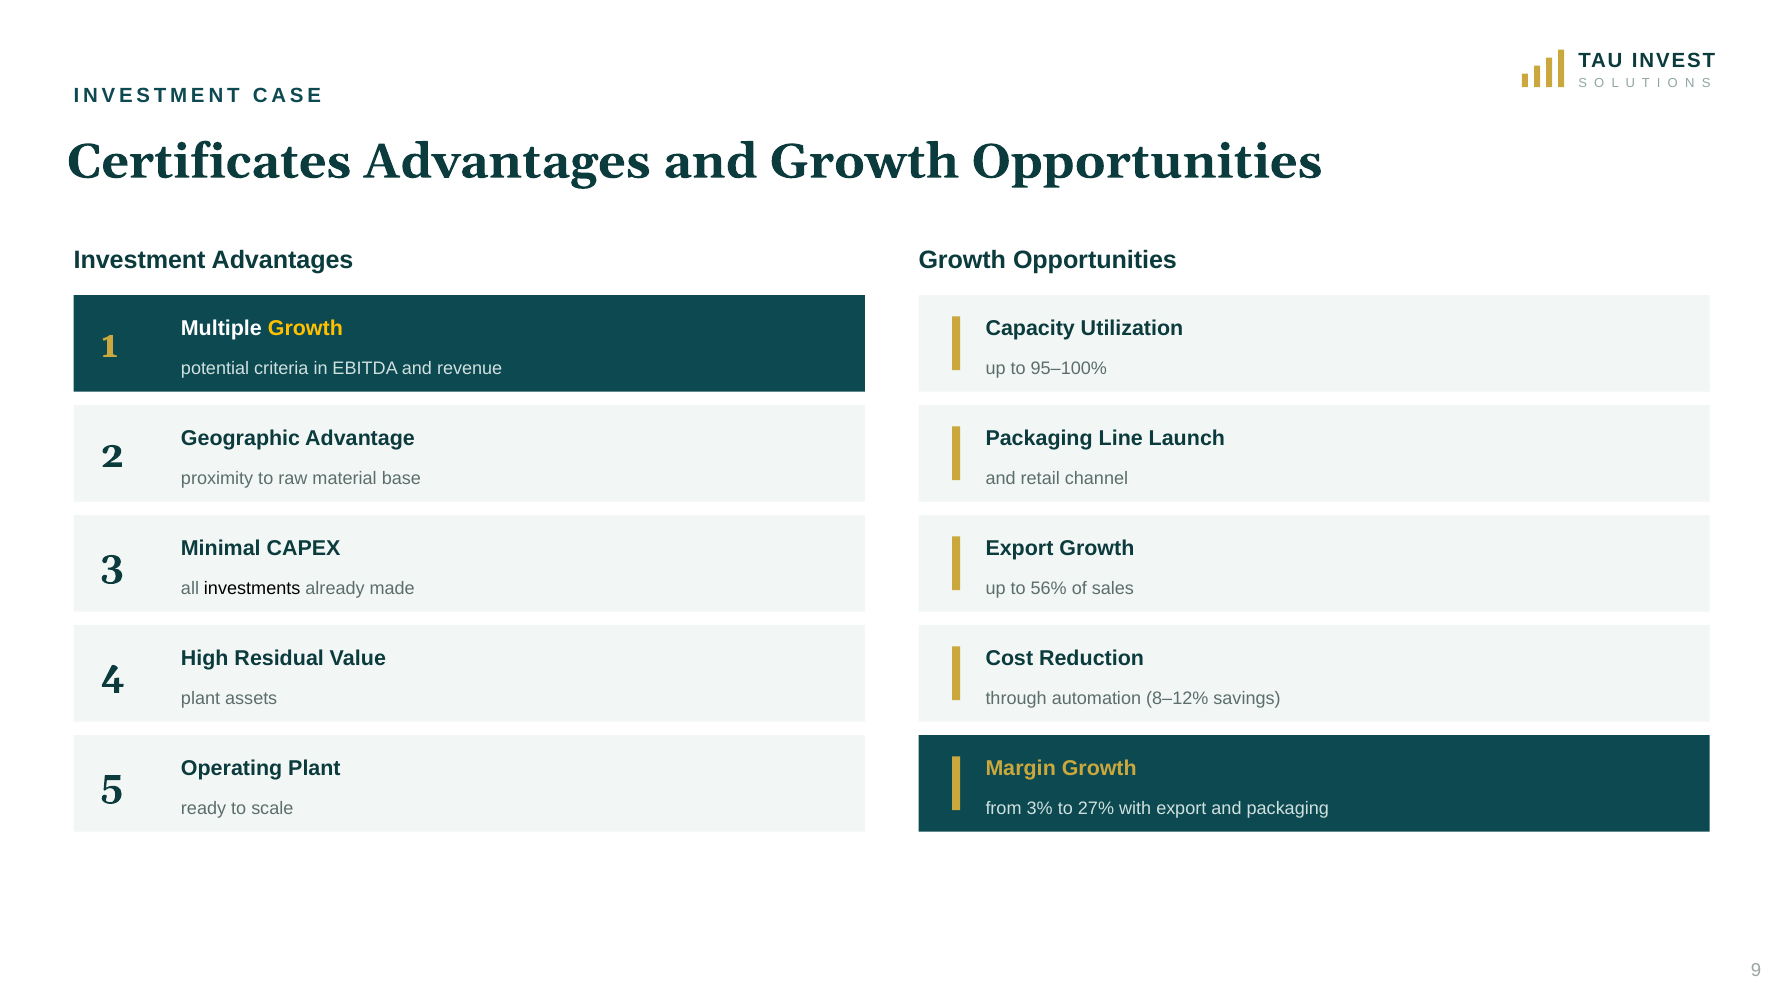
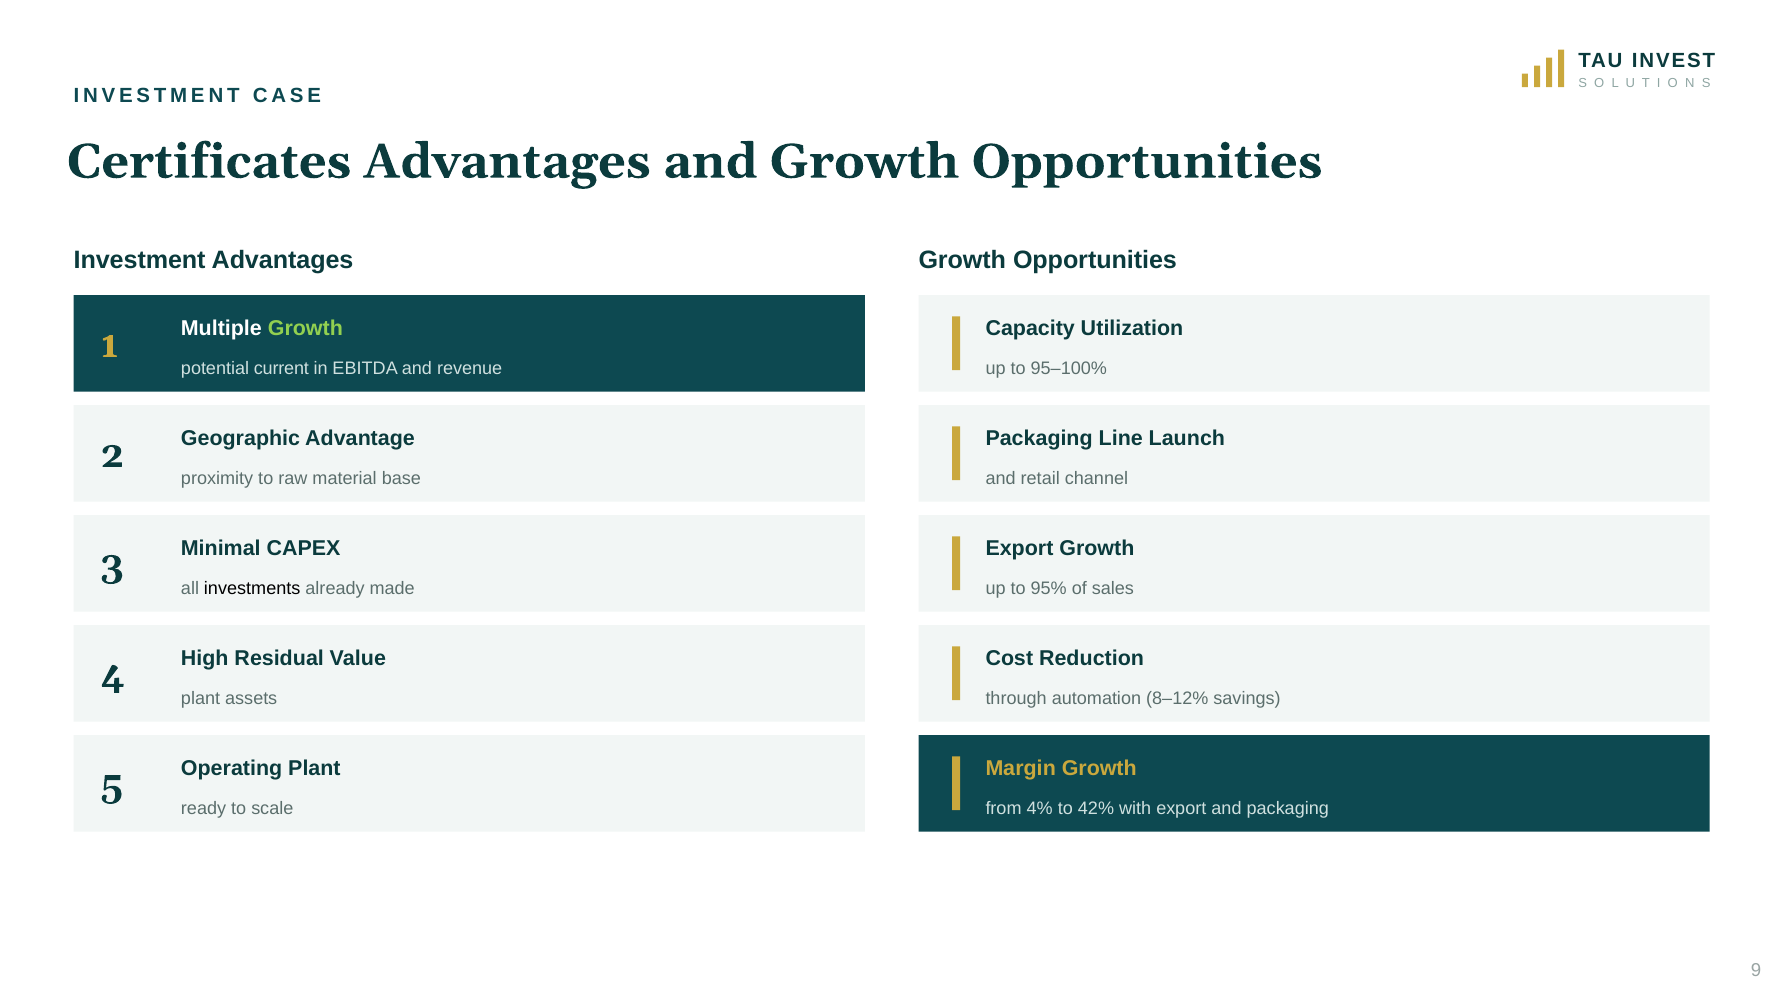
Growth at (305, 329) colour: yellow -> light green
criteria: criteria -> current
56%: 56% -> 95%
3%: 3% -> 4%
27%: 27% -> 42%
